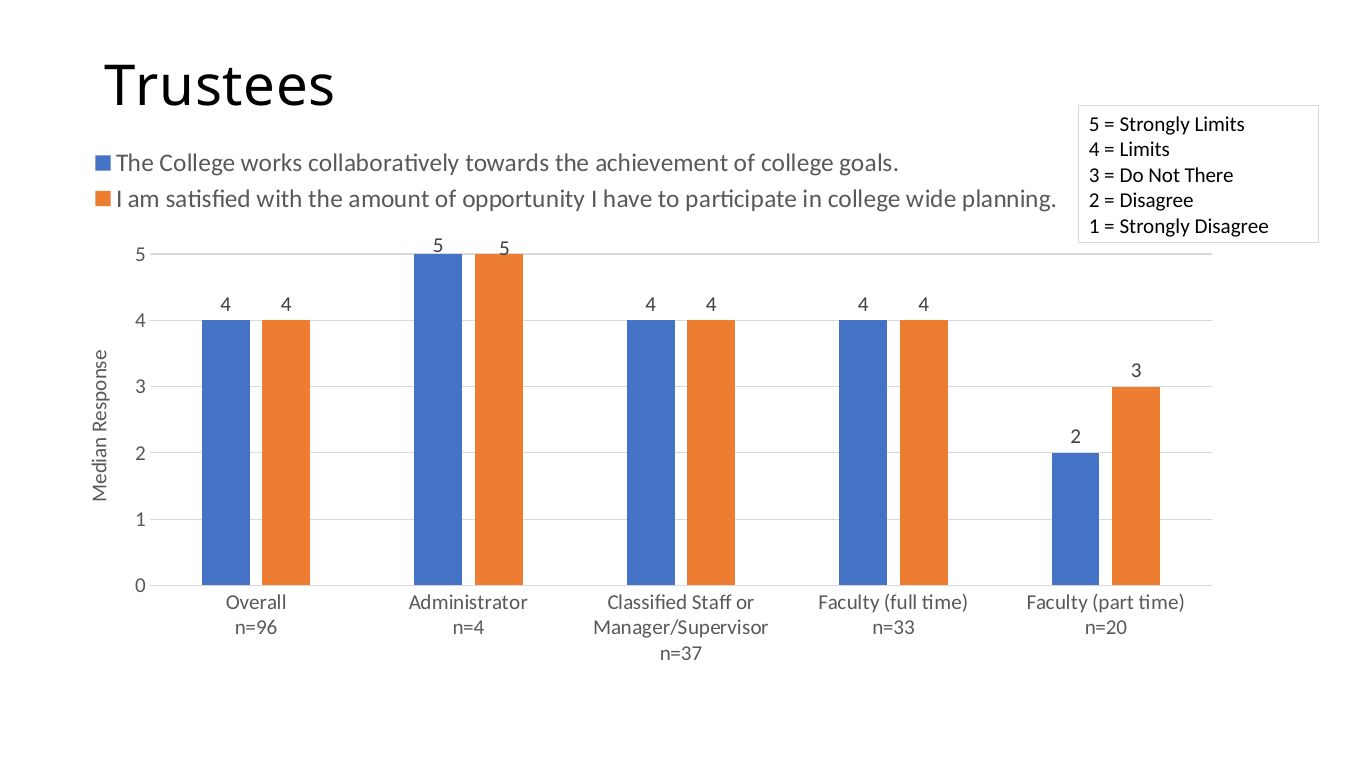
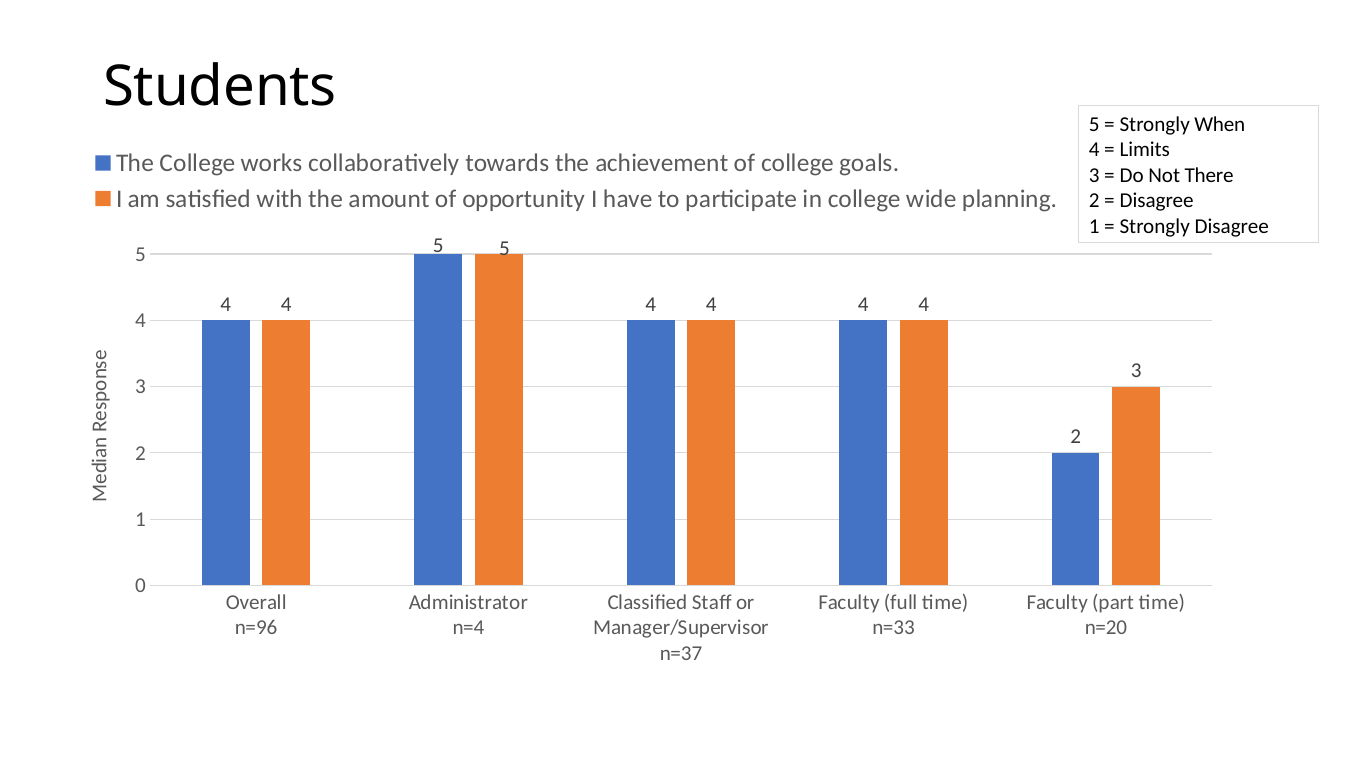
Trustees: Trustees -> Students
Strongly Limits: Limits -> When
